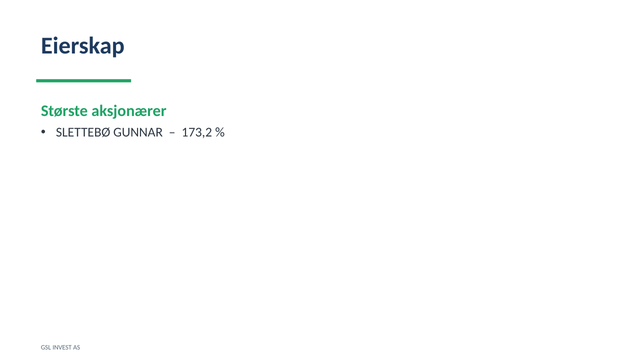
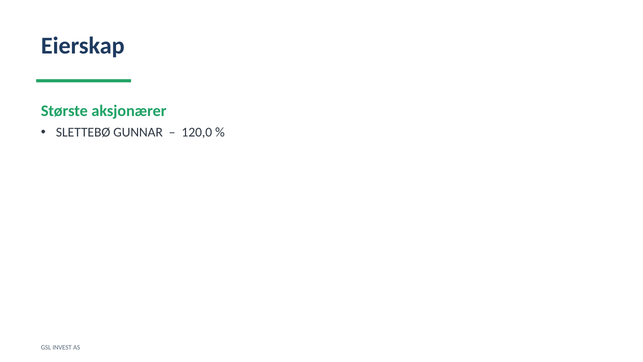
173,2: 173,2 -> 120,0
